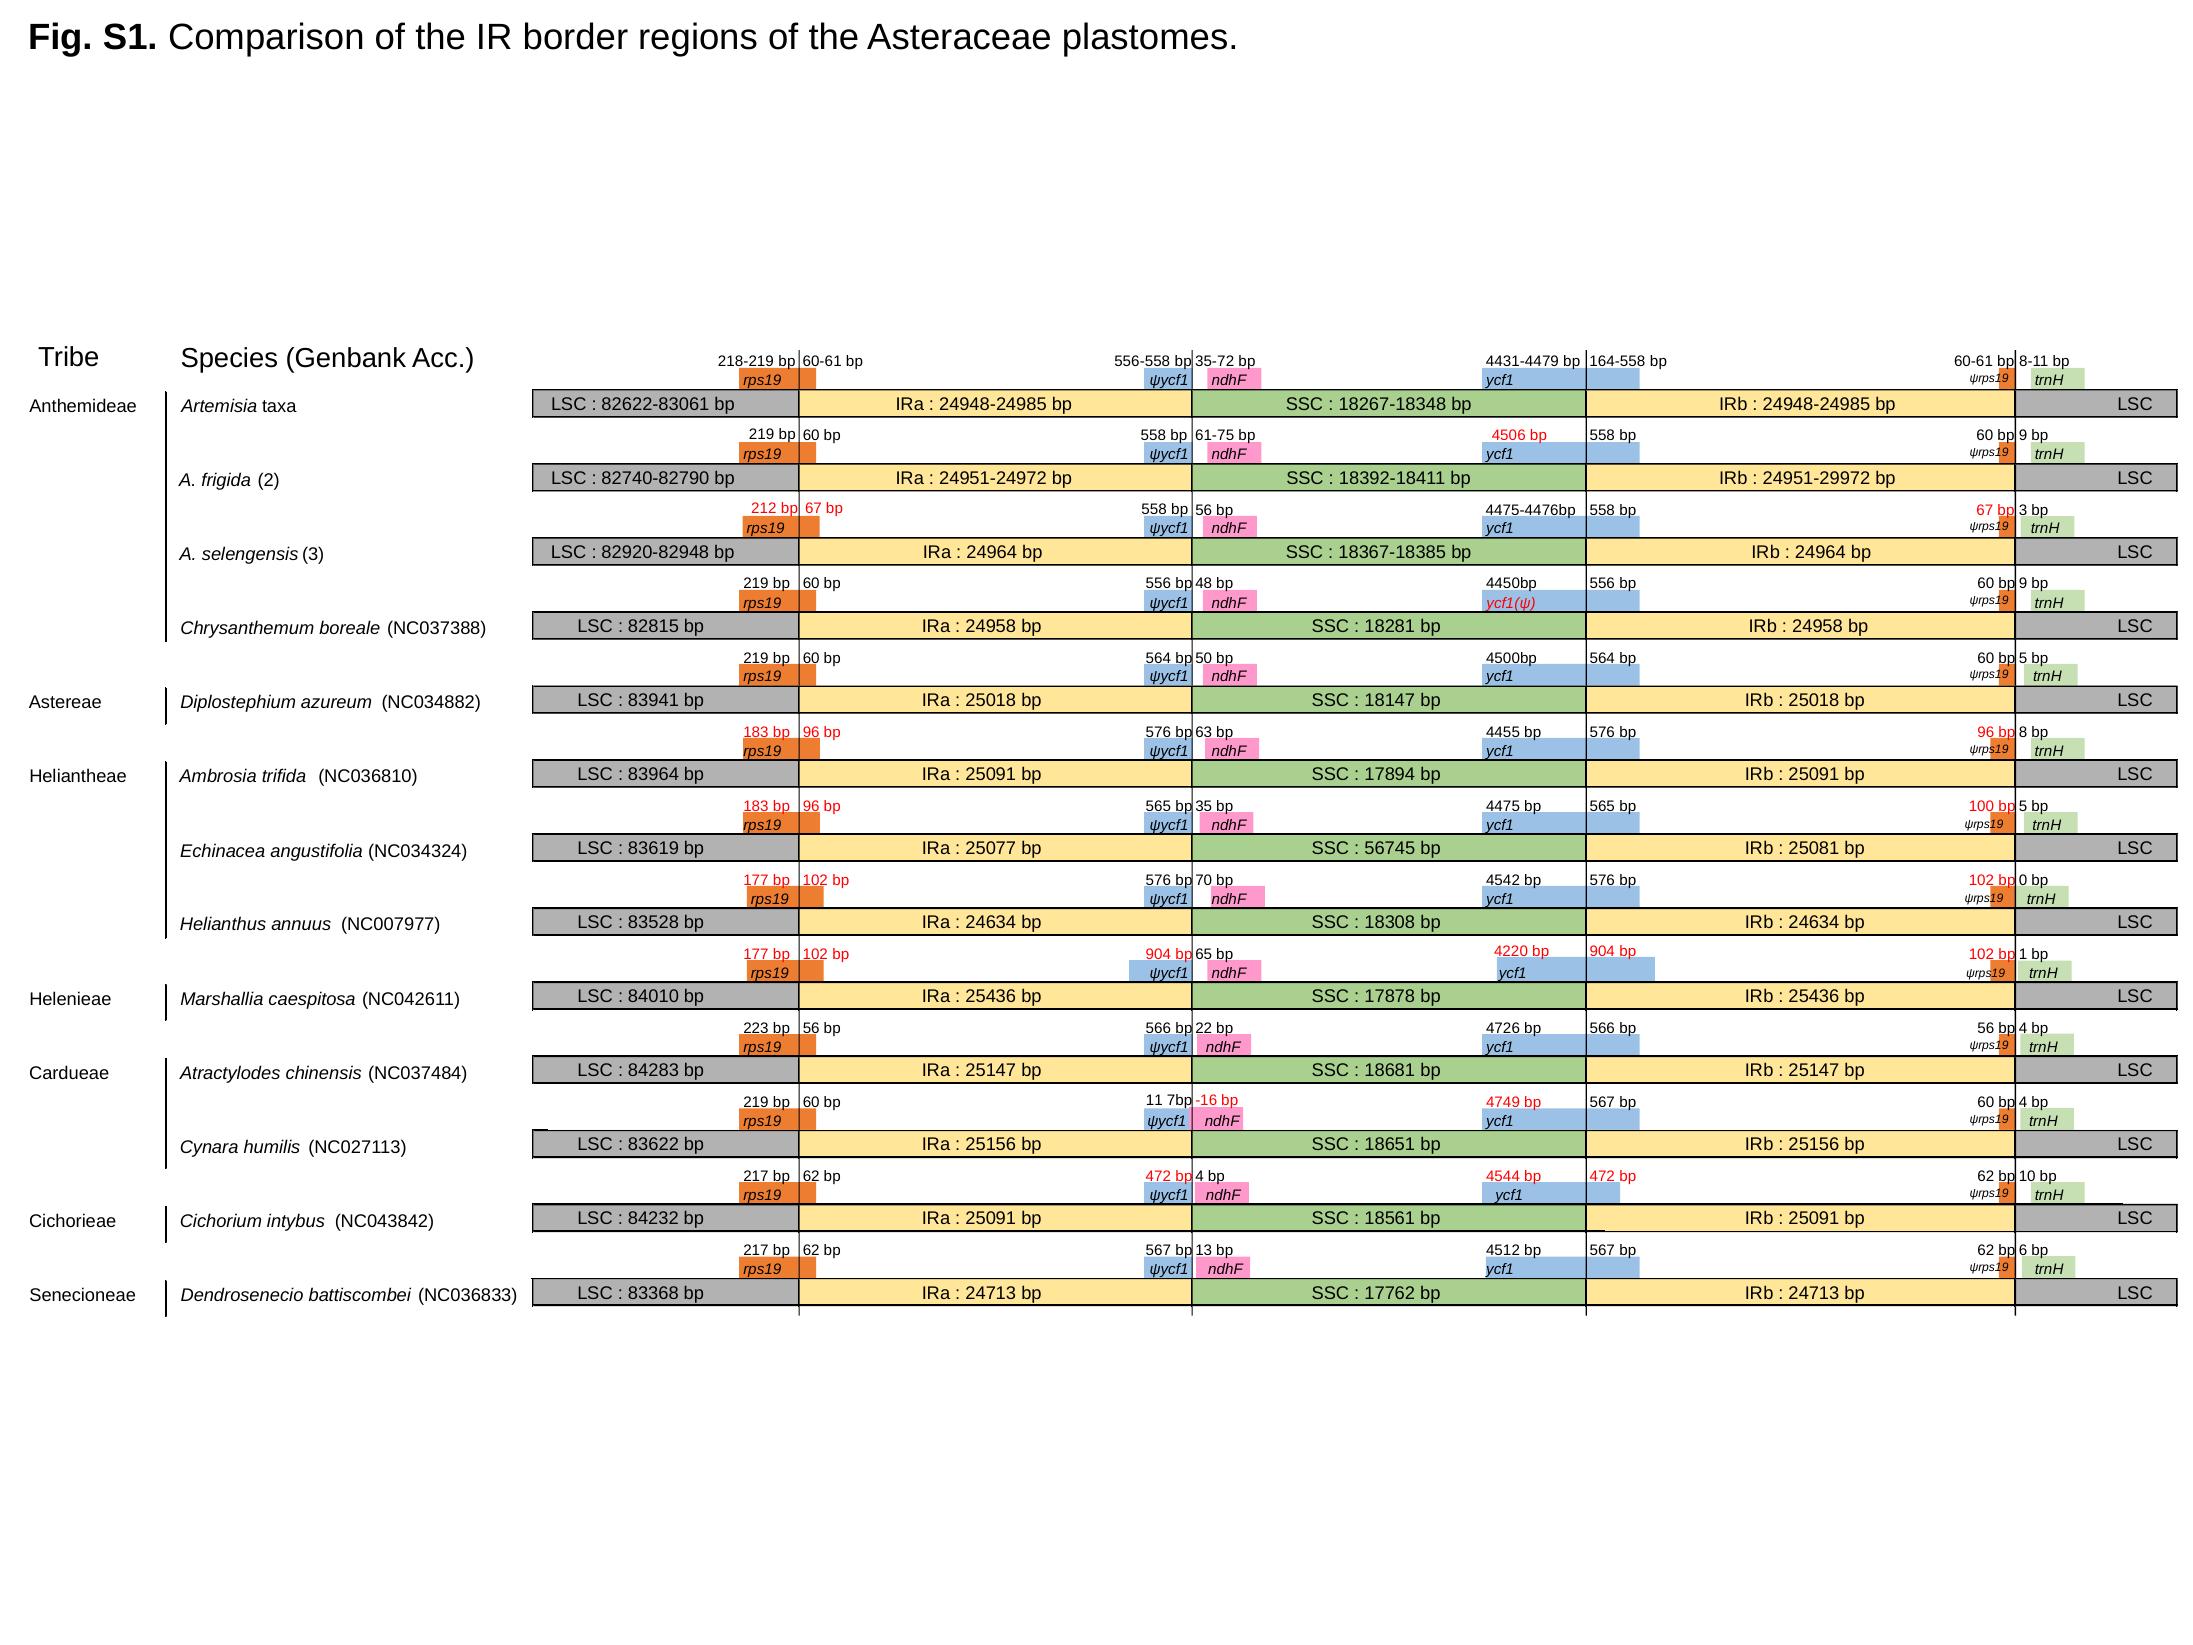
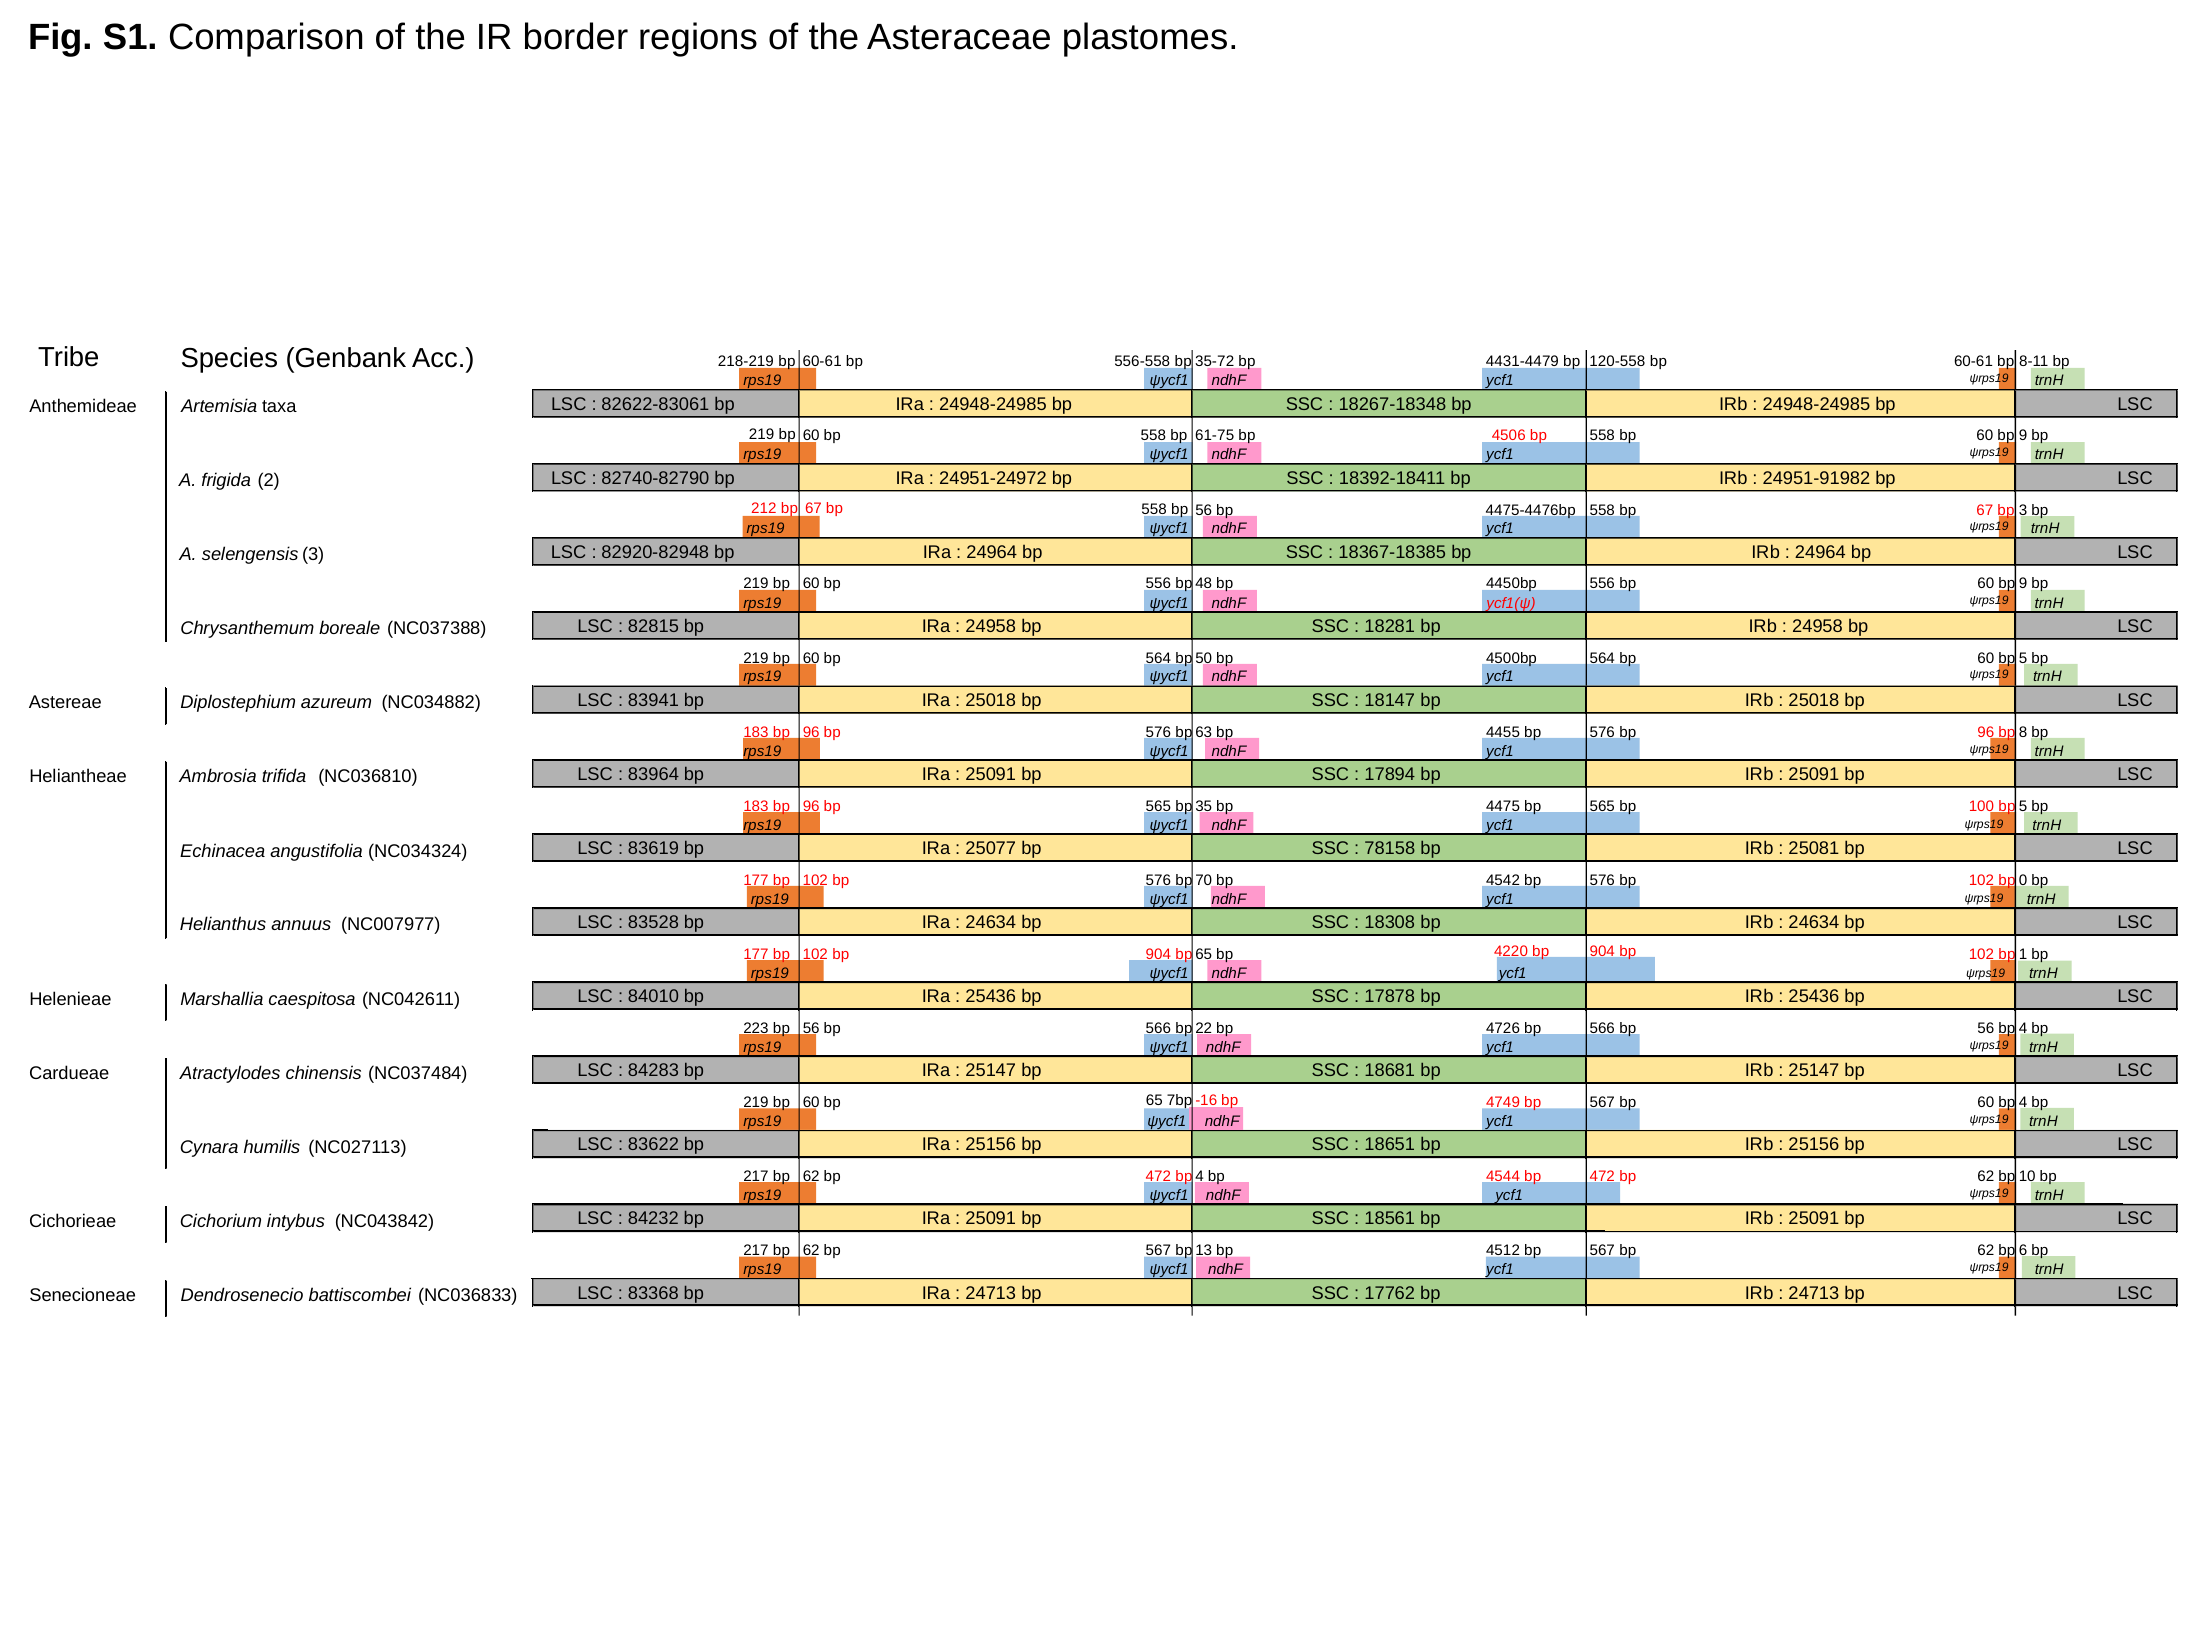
164-558: 164-558 -> 120-558
24951-29972: 24951-29972 -> 24951-91982
56745: 56745 -> 78158
11: 11 -> 65
